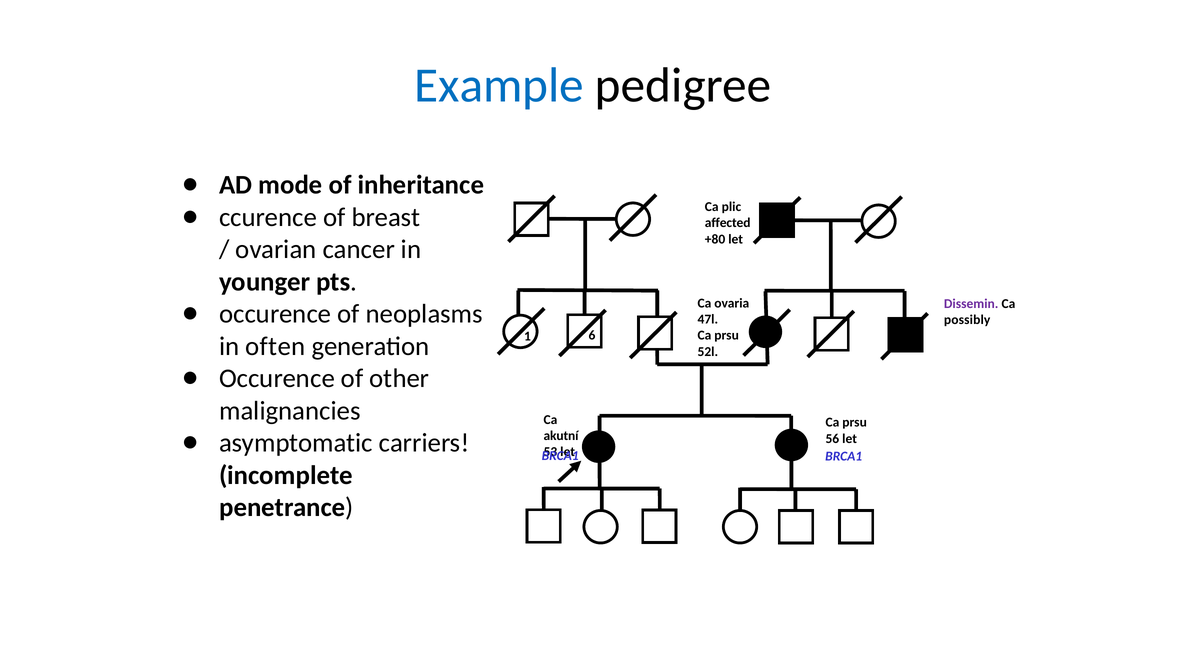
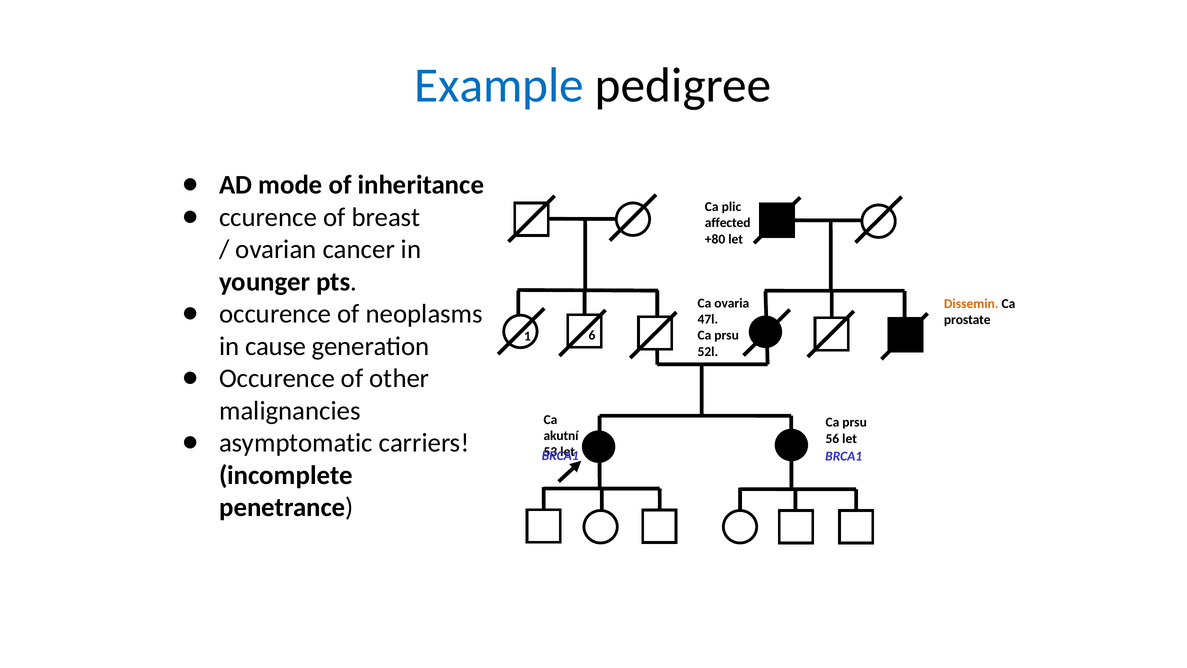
Dissemin colour: purple -> orange
possibly: possibly -> prostate
often: often -> cause
